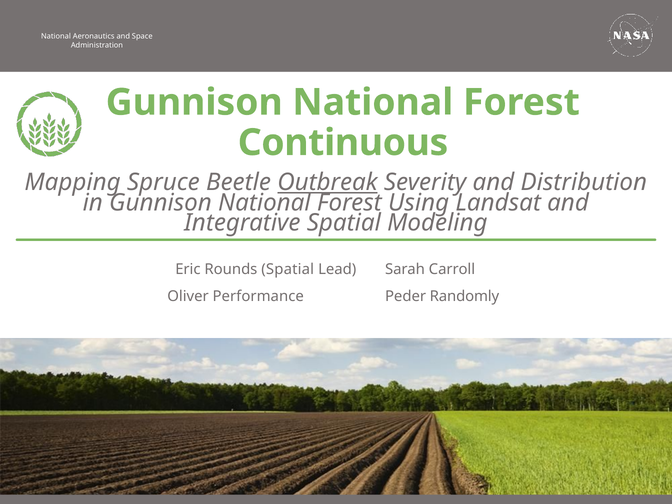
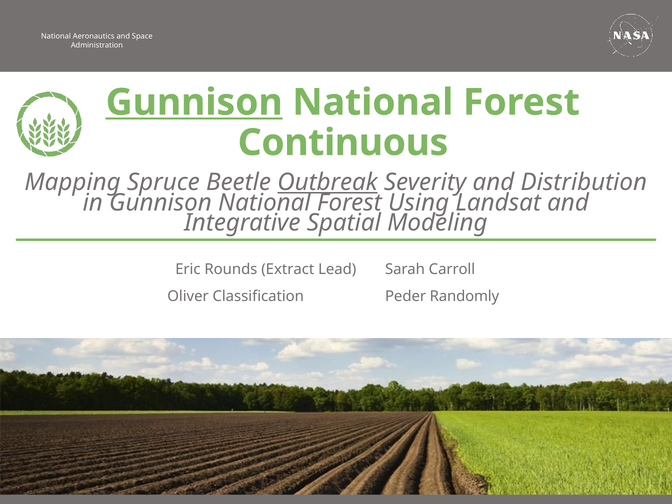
Gunnison at (194, 102) underline: none -> present
Rounds Spatial: Spatial -> Extract
Performance: Performance -> Classification
